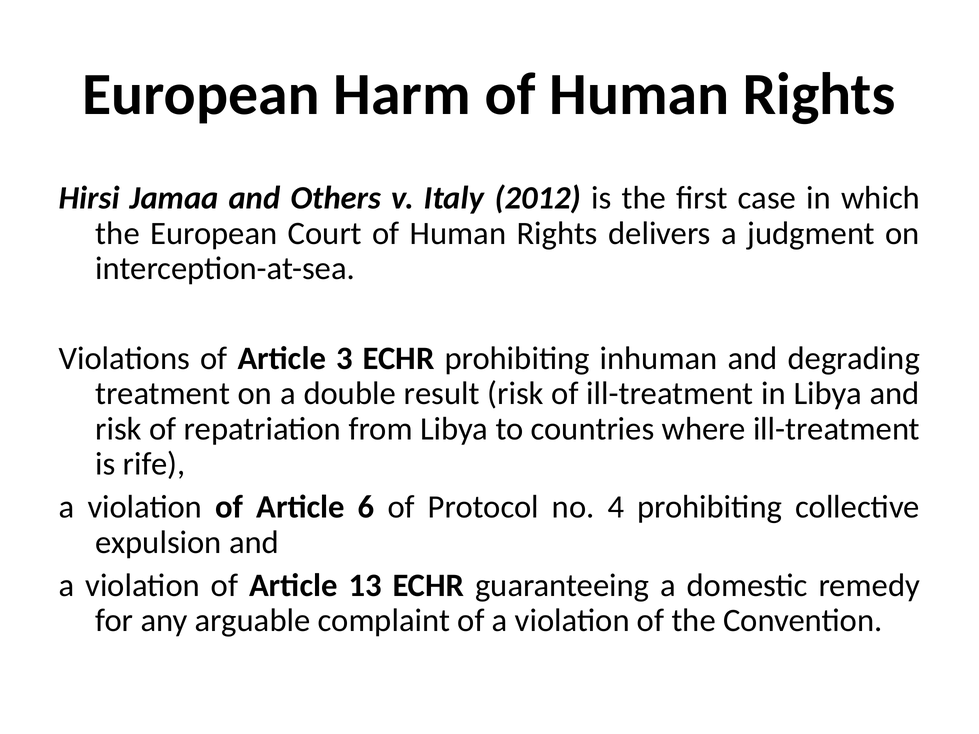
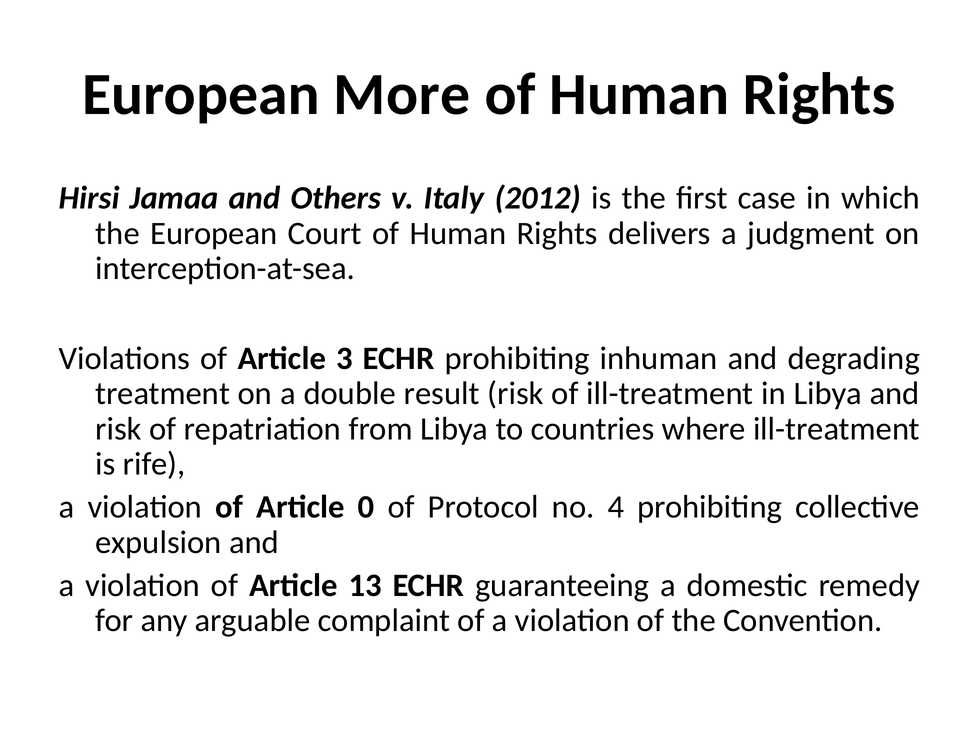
Harm: Harm -> More
6: 6 -> 0
